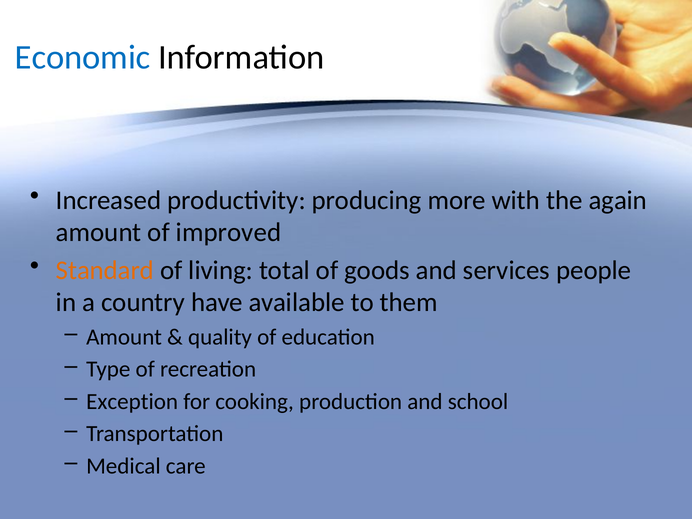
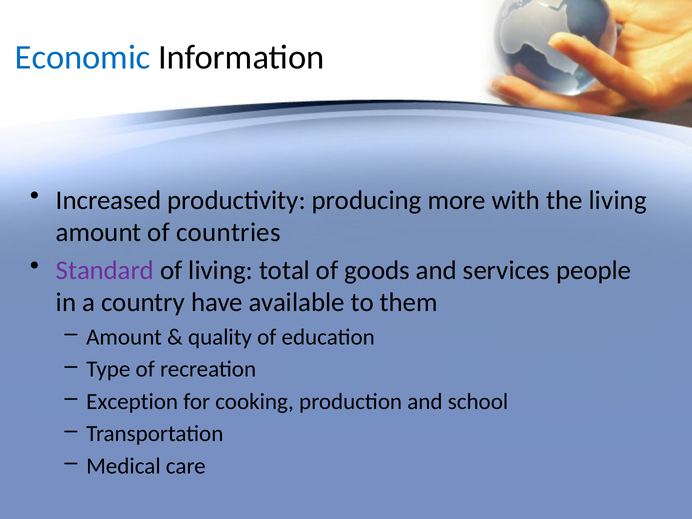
the again: again -> living
improved: improved -> countries
Standard colour: orange -> purple
